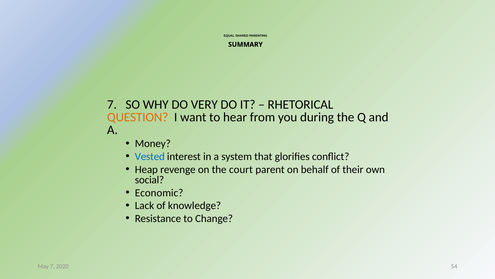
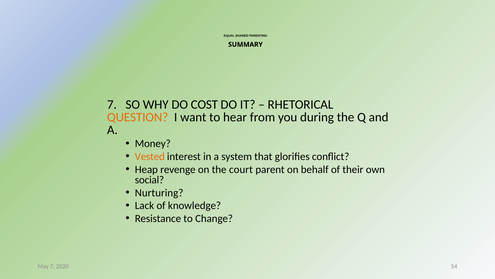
VERY: VERY -> COST
Vested colour: blue -> orange
Economic: Economic -> Nurturing
